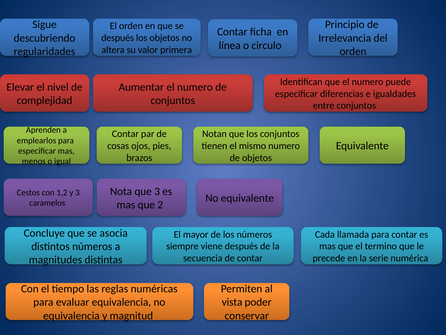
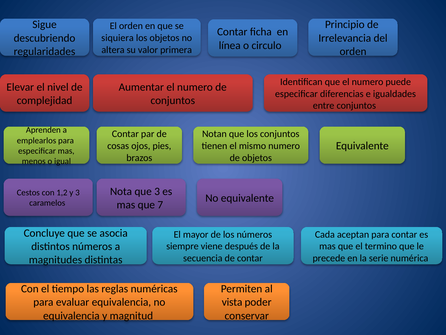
después at (118, 38): después -> siquiera
2: 2 -> 7
llamada: llamada -> aceptan
